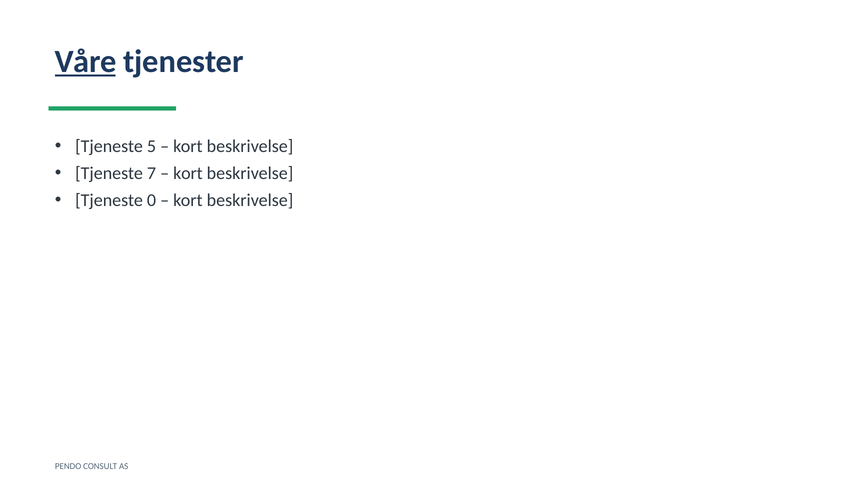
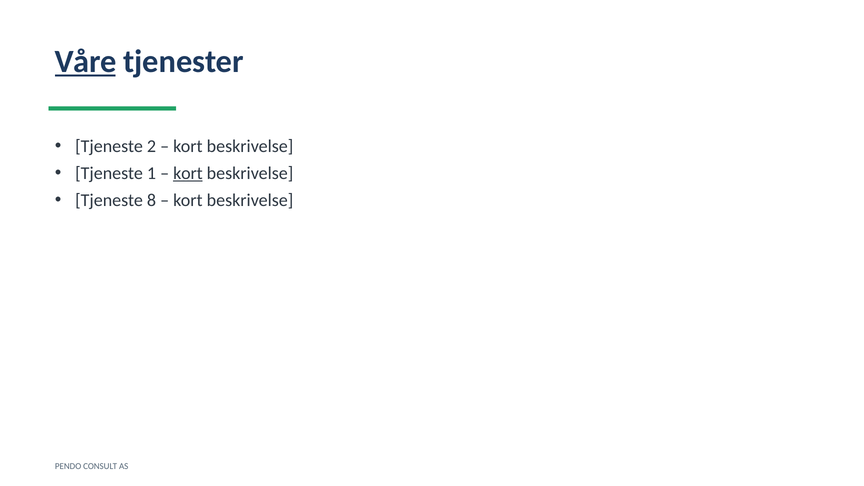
5: 5 -> 2
7: 7 -> 1
kort at (188, 173) underline: none -> present
0: 0 -> 8
